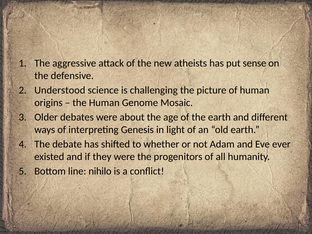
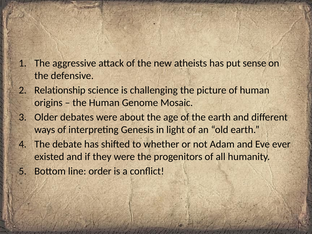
Understood: Understood -> Relationship
nihilo: nihilo -> order
